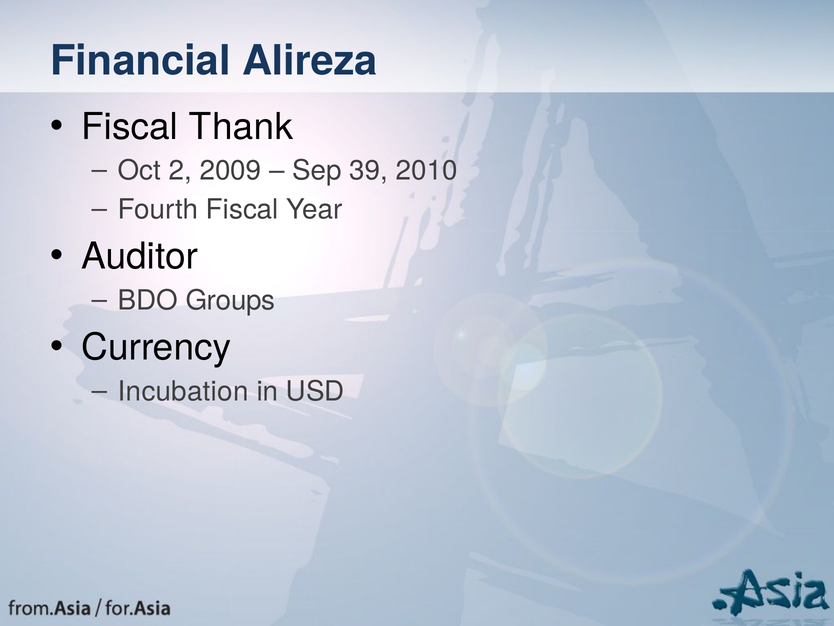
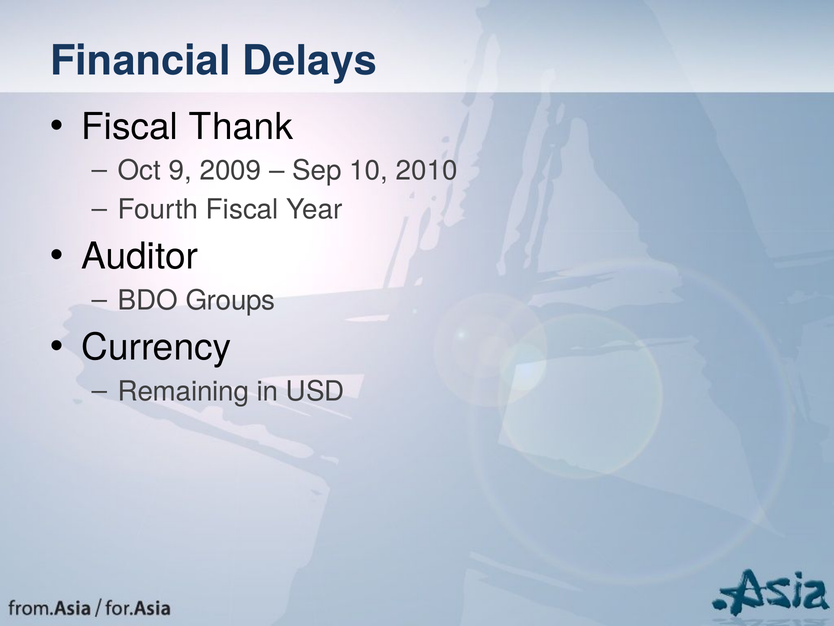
Alireza: Alireza -> Delays
2: 2 -> 9
39: 39 -> 10
Incubation: Incubation -> Remaining
